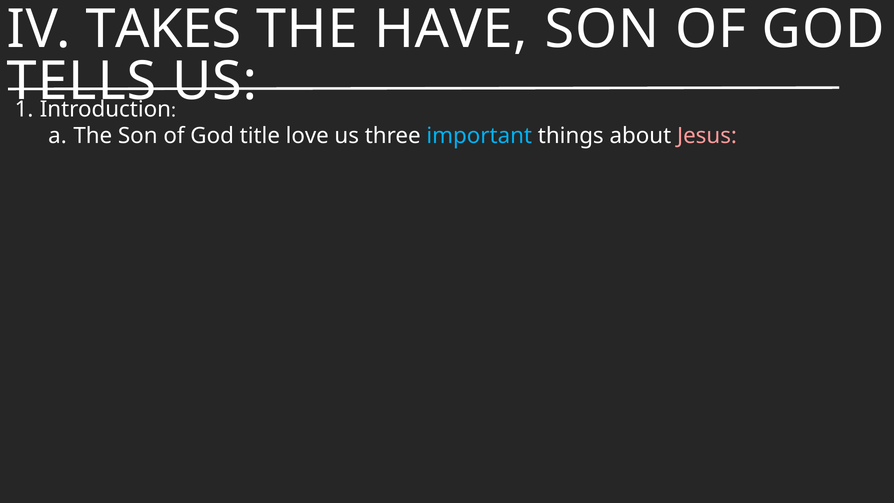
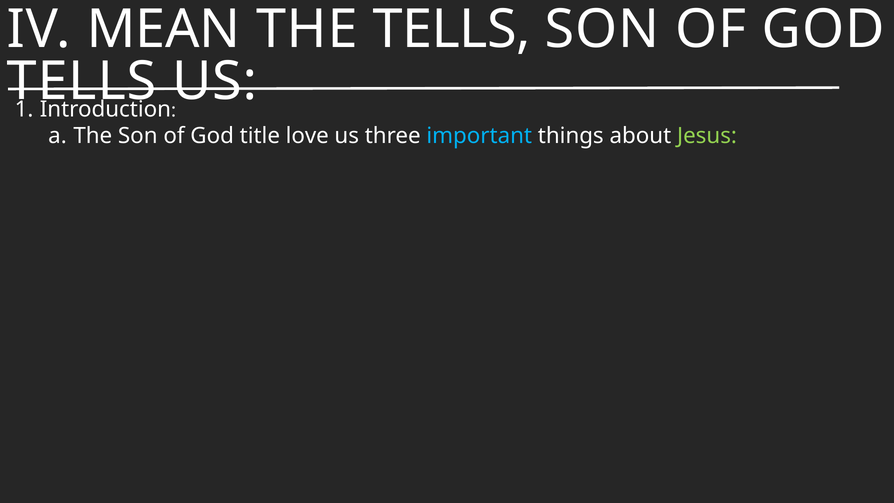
TAKES: TAKES -> MEAN
THE HAVE: HAVE -> TELLS
Jesus colour: pink -> light green
